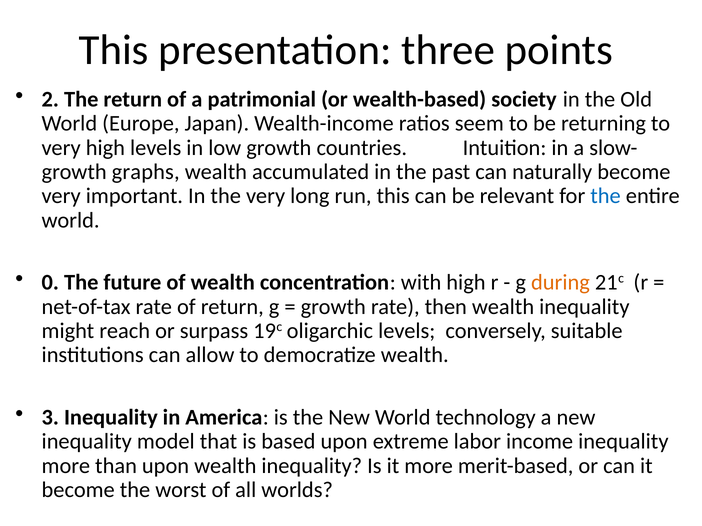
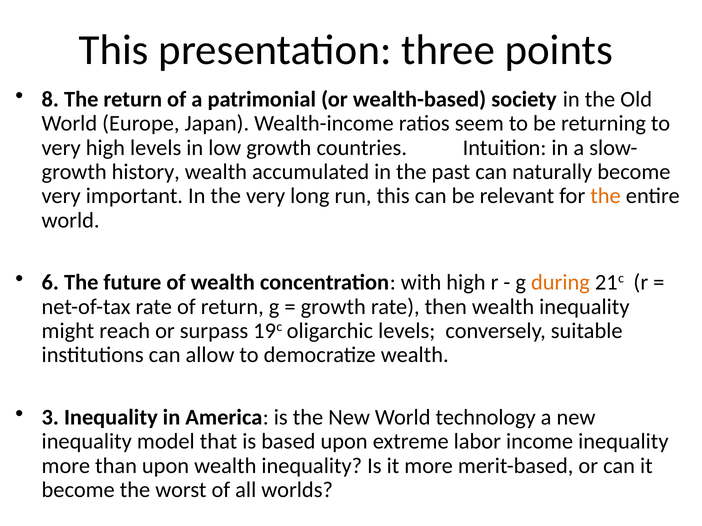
2: 2 -> 8
graphs: graphs -> history
the at (606, 196) colour: blue -> orange
0: 0 -> 6
